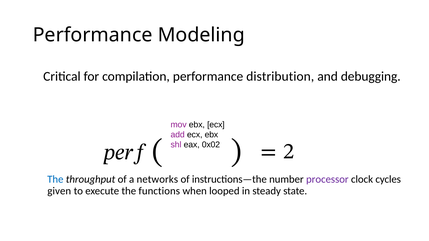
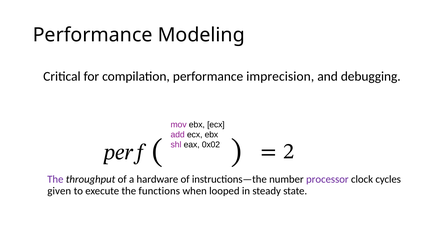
distribution: distribution -> imprecision
The at (55, 180) colour: blue -> purple
networks: networks -> hardware
